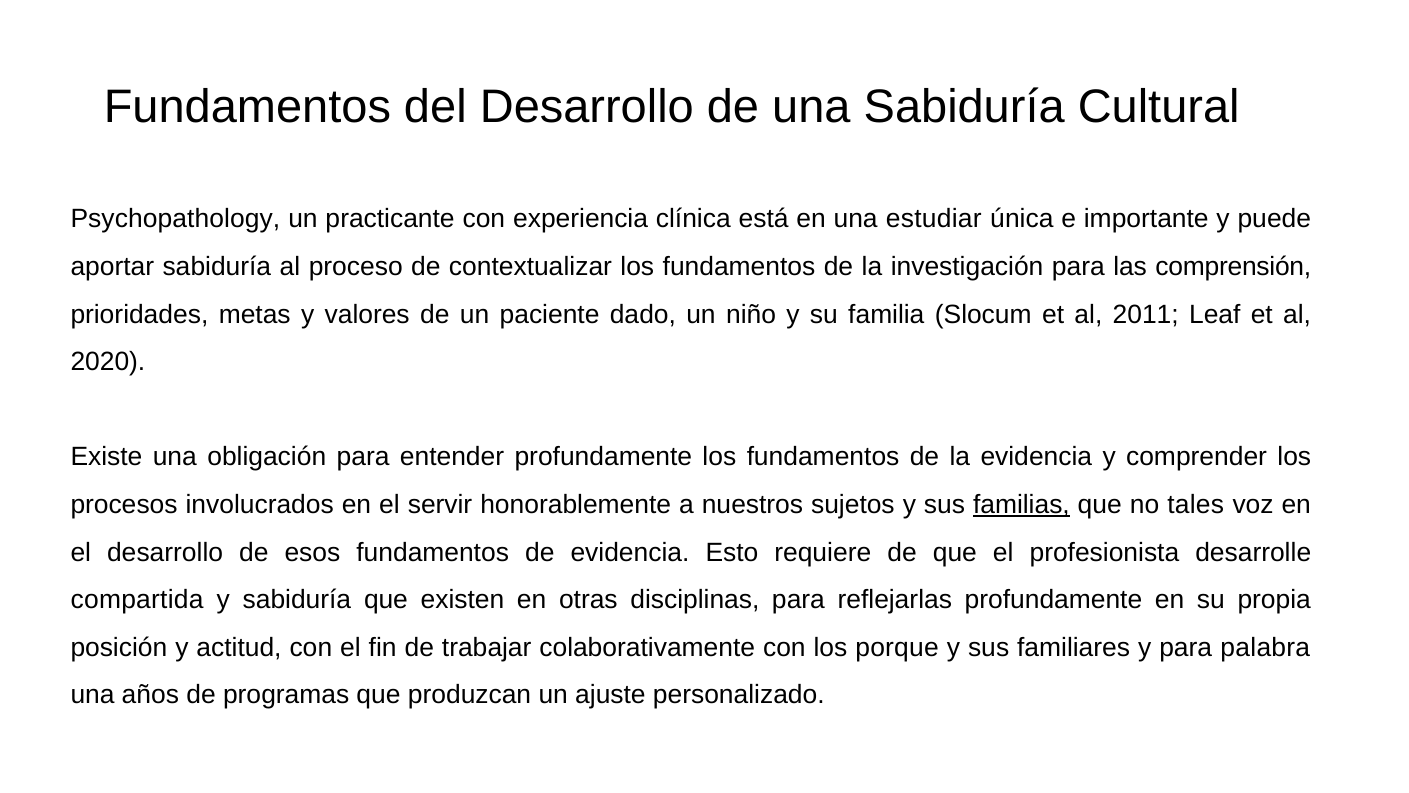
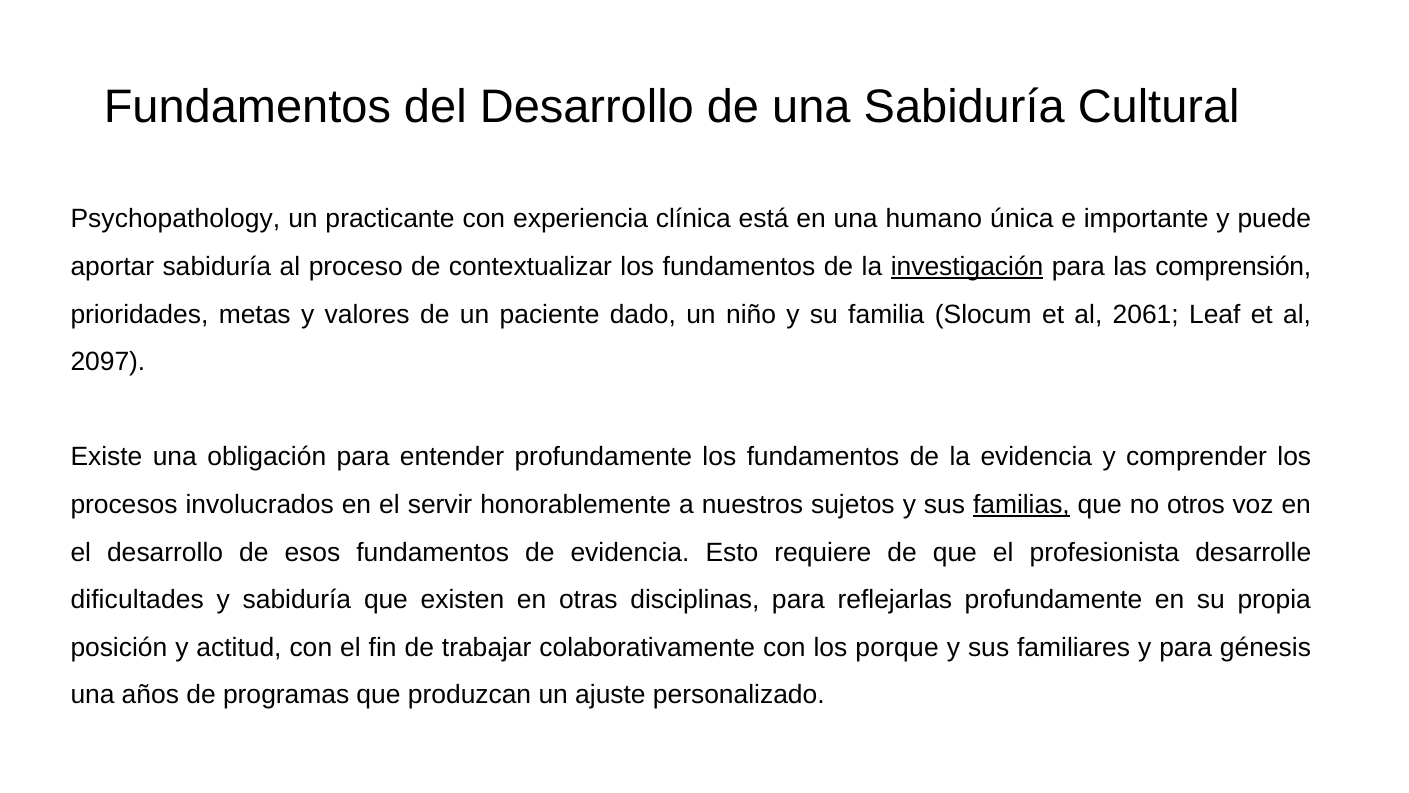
estudiar: estudiar -> humano
investigación underline: none -> present
2011: 2011 -> 2061
2020: 2020 -> 2097
tales: tales -> otros
compartida: compartida -> dificultades
palabra: palabra -> génesis
